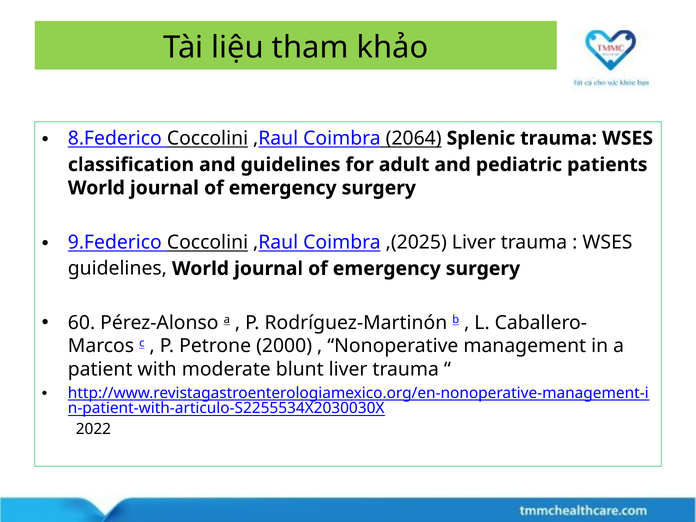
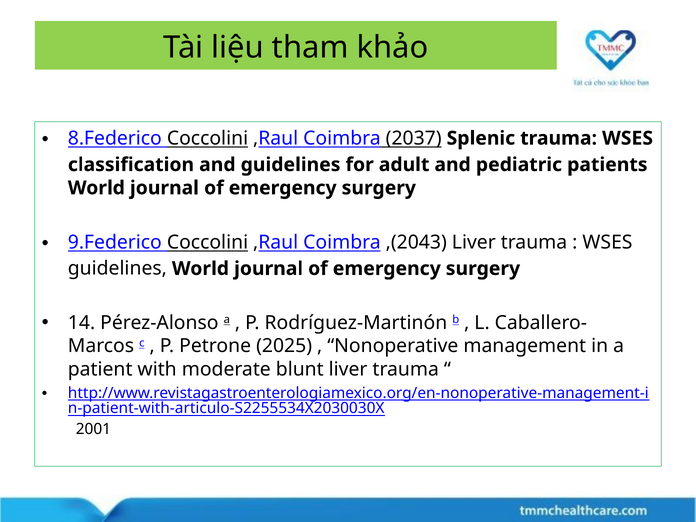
2064: 2064 -> 2037
,(2025: ,(2025 -> ,(2043
60: 60 -> 14
2000: 2000 -> 2025
2022: 2022 -> 2001
